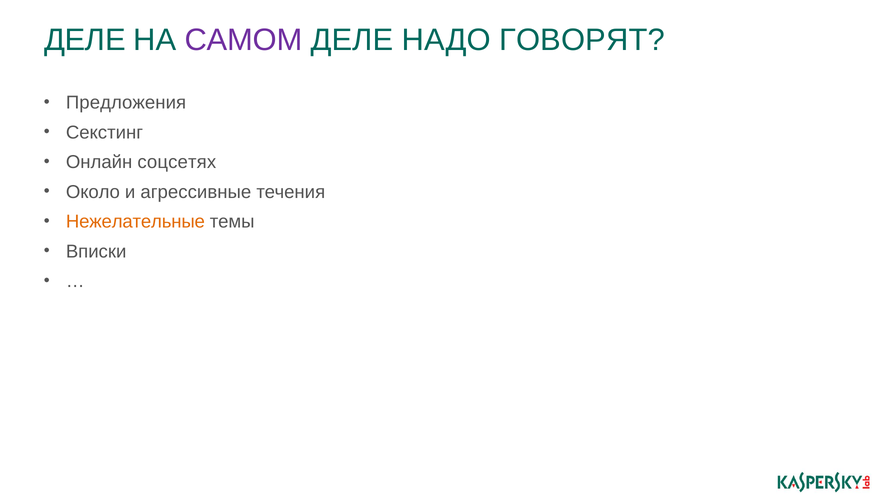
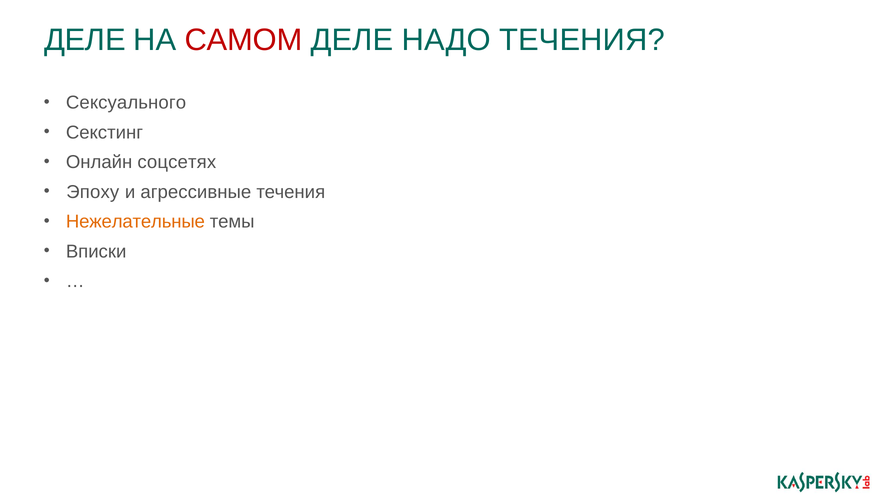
САМОМ colour: purple -> red
НАДО ГОВОРЯТ: ГОВОРЯТ -> ТЕЧЕНИЯ
Предложения: Предложения -> Сексуального
Около: Около -> Эпоху
